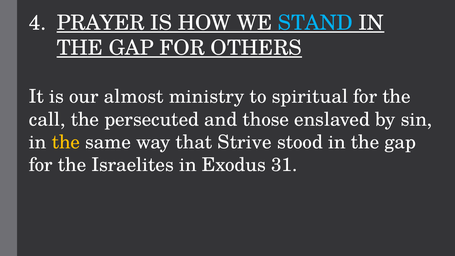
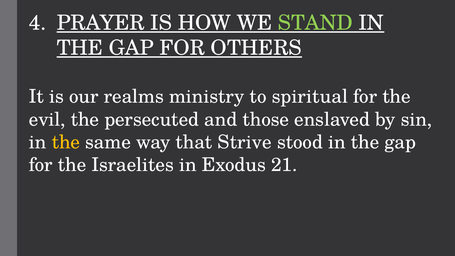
STAND colour: light blue -> light green
almost: almost -> realms
call: call -> evil
31: 31 -> 21
